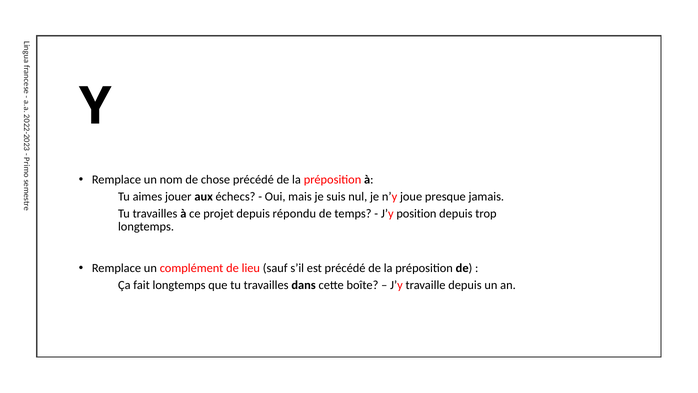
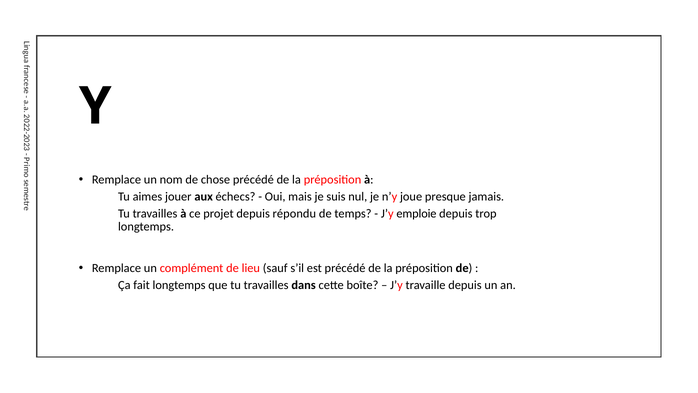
position: position -> emploie
